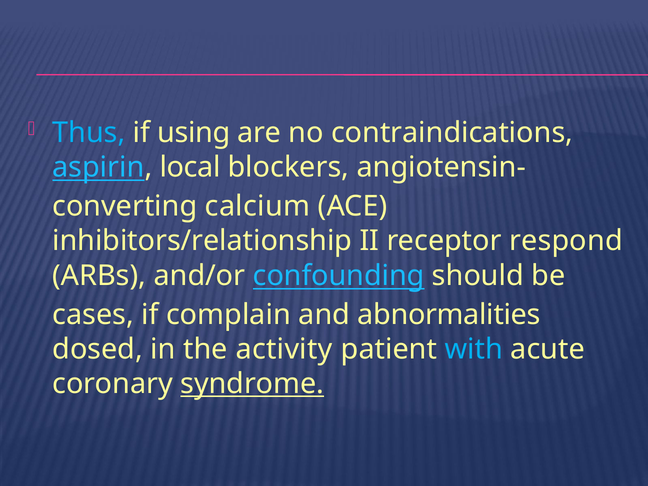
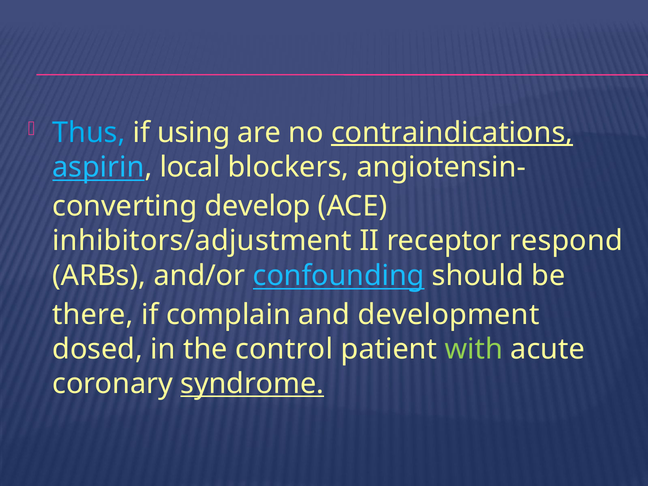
contraindications underline: none -> present
calcium: calcium -> develop
inhibitors/relationship: inhibitors/relationship -> inhibitors/adjustment
cases: cases -> there
abnormalities: abnormalities -> development
activity: activity -> control
with colour: light blue -> light green
